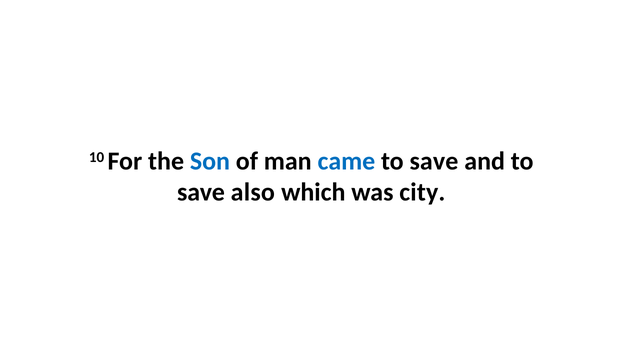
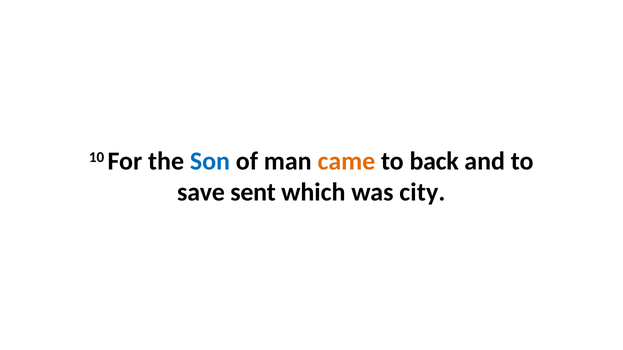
came colour: blue -> orange
save at (434, 161): save -> back
also: also -> sent
